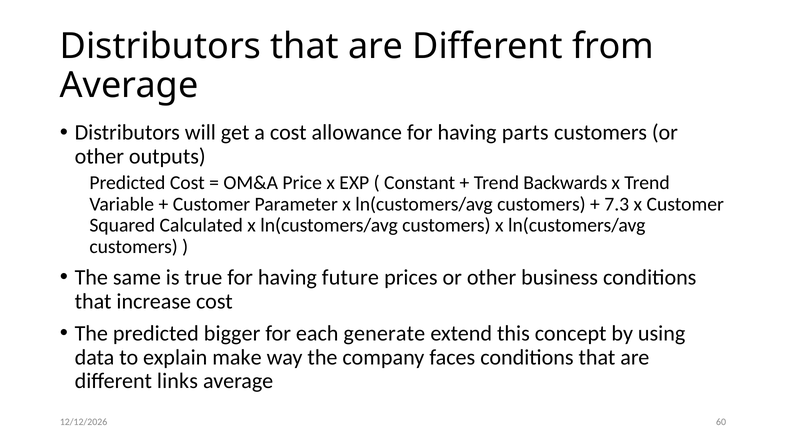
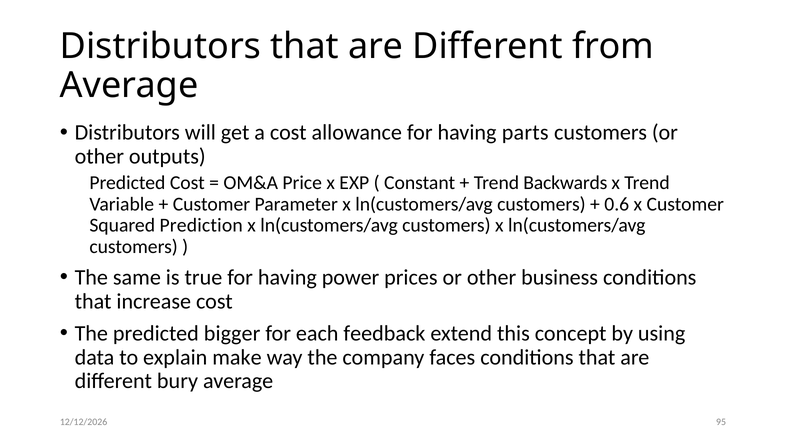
7.3: 7.3 -> 0.6
Calculated: Calculated -> Prediction
future: future -> power
generate: generate -> feedback
links: links -> bury
60: 60 -> 95
